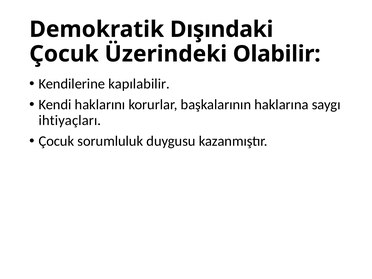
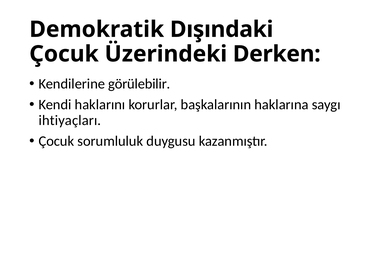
Olabilir: Olabilir -> Derken
kapılabilir: kapılabilir -> görülebilir
